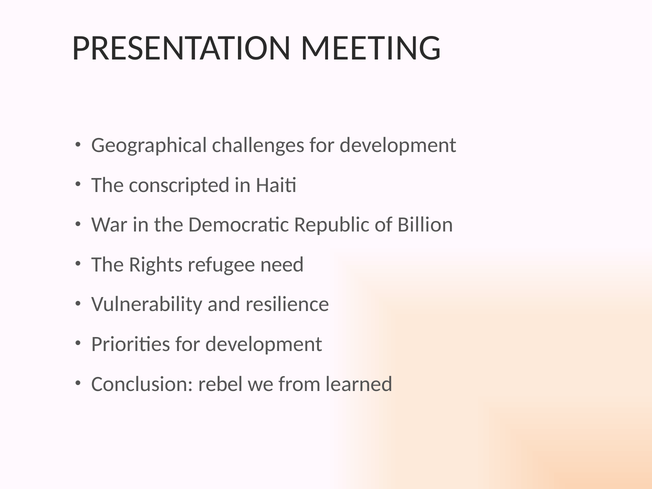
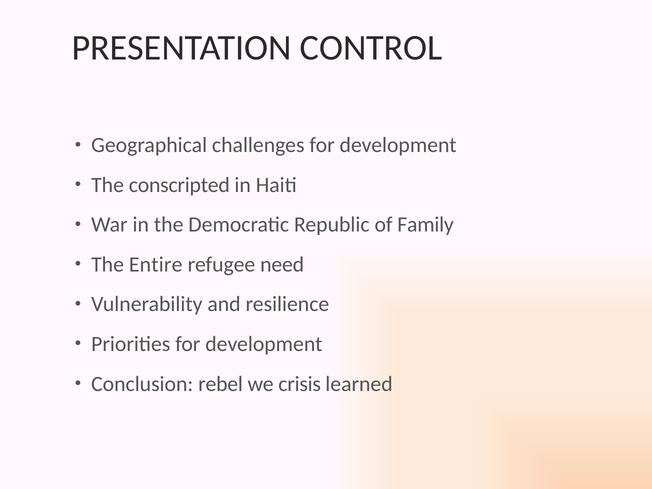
MEETING: MEETING -> CONTROL
Billion: Billion -> Family
Rights: Rights -> Entire
from: from -> crisis
